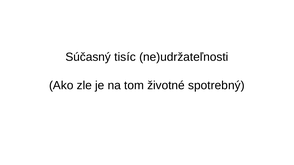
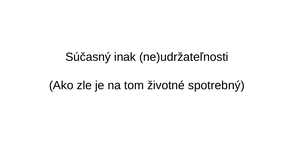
tisíc: tisíc -> inak
